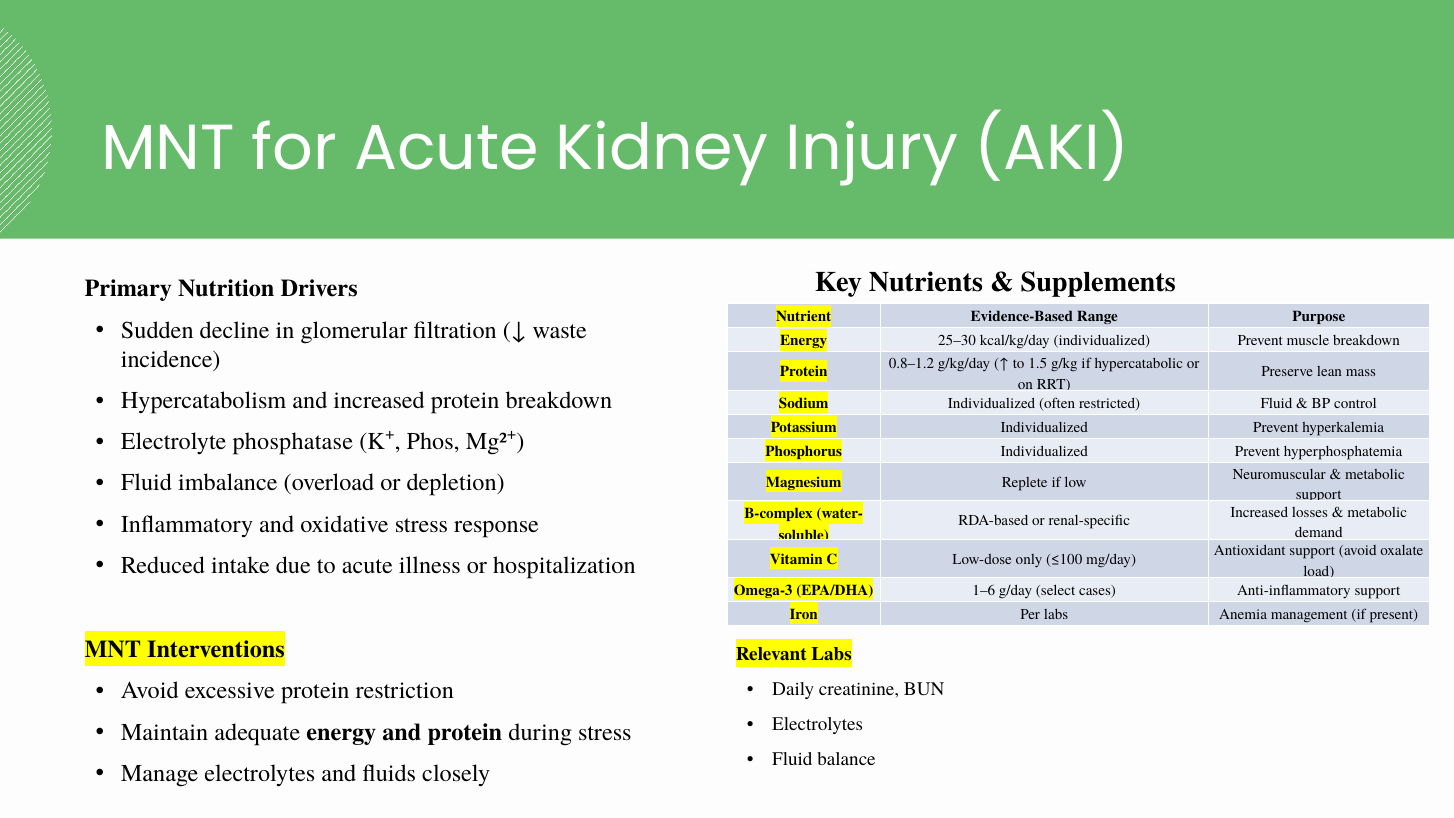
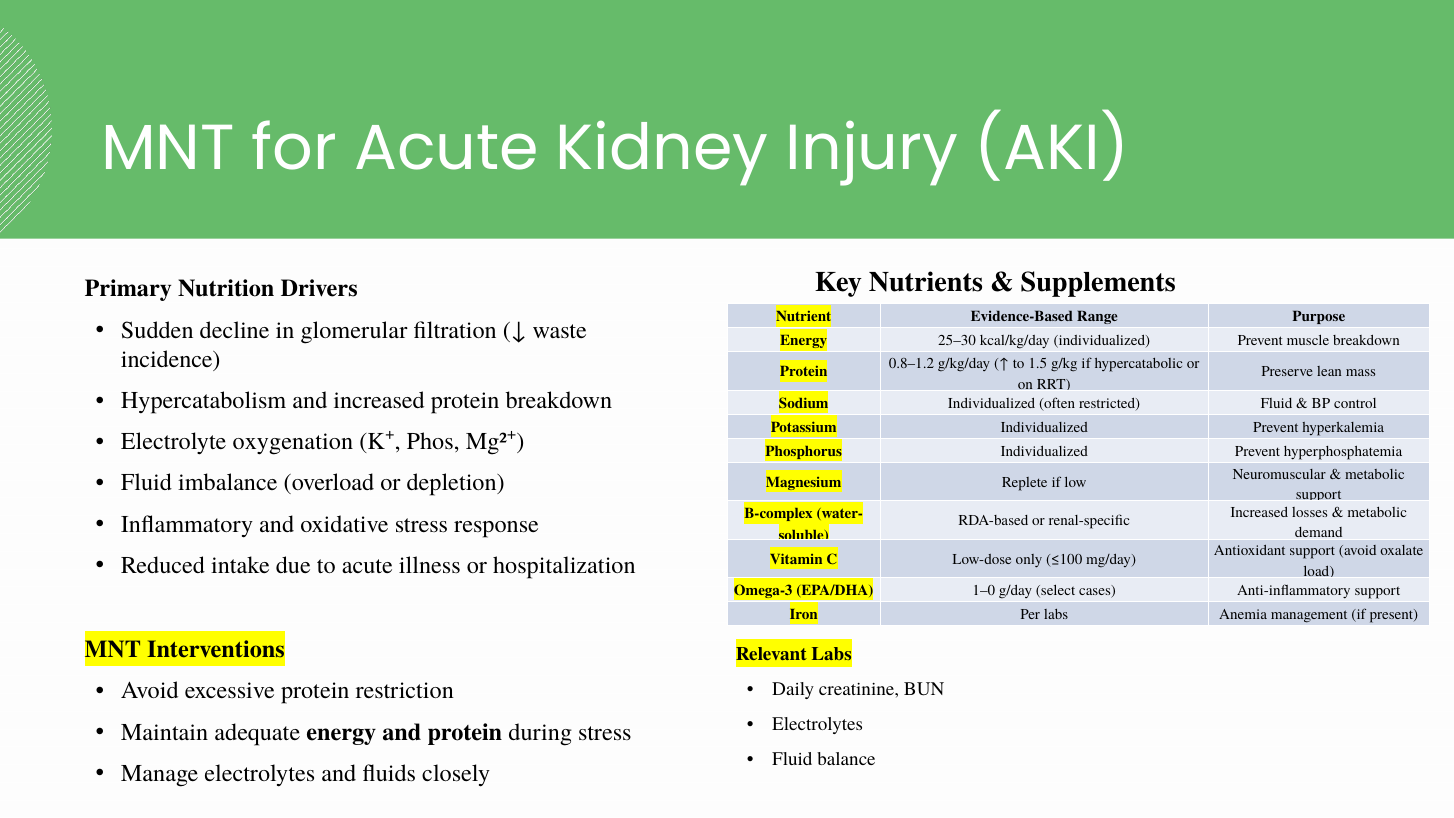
phosphatase: phosphatase -> oxygenation
1–6: 1–6 -> 1–0
